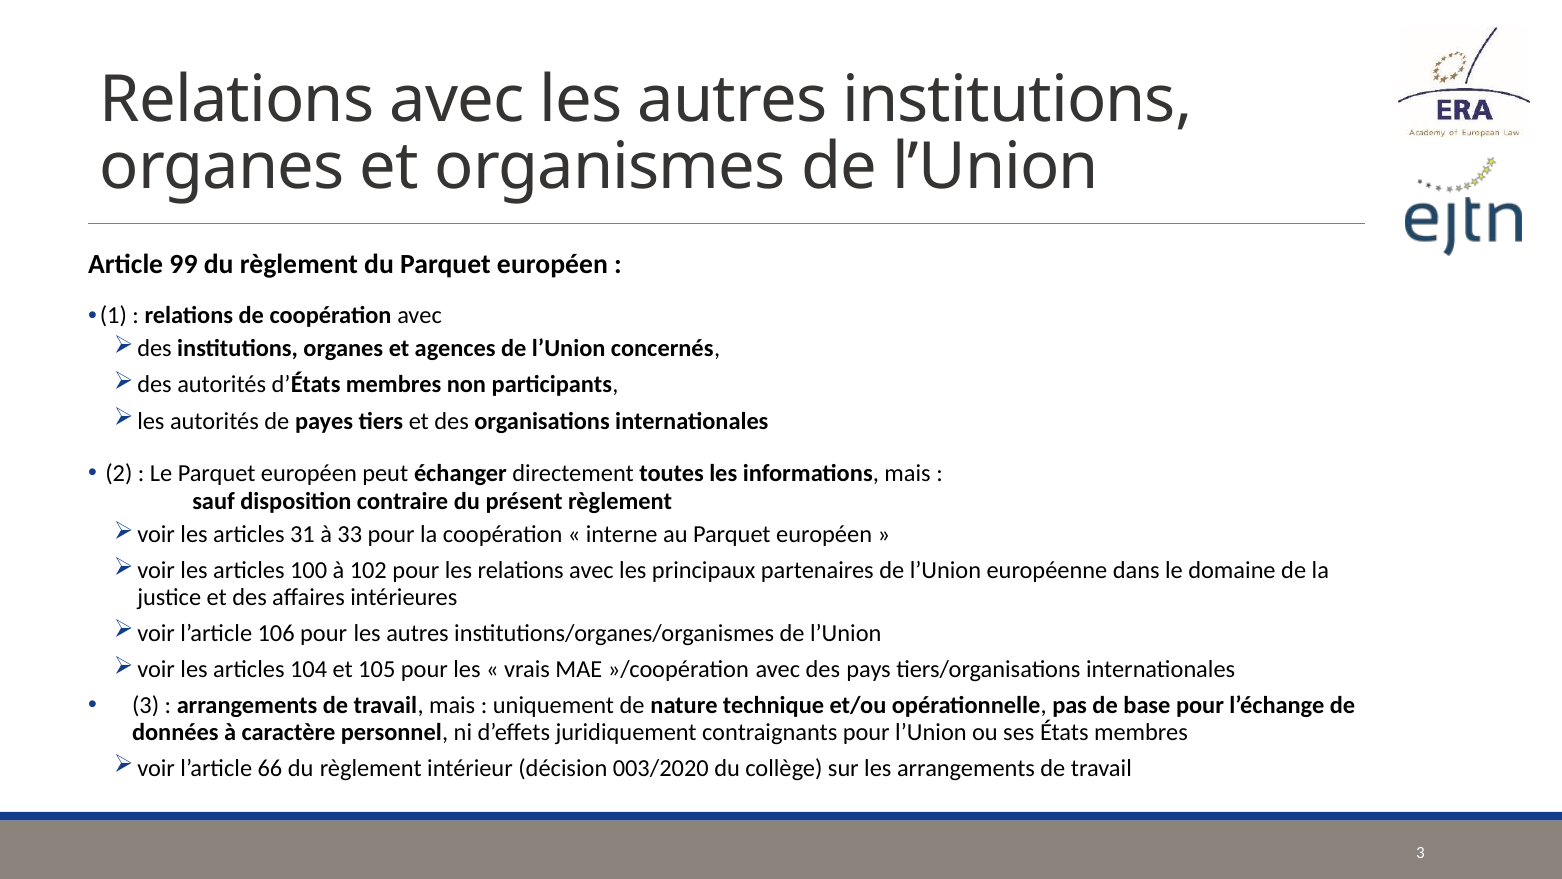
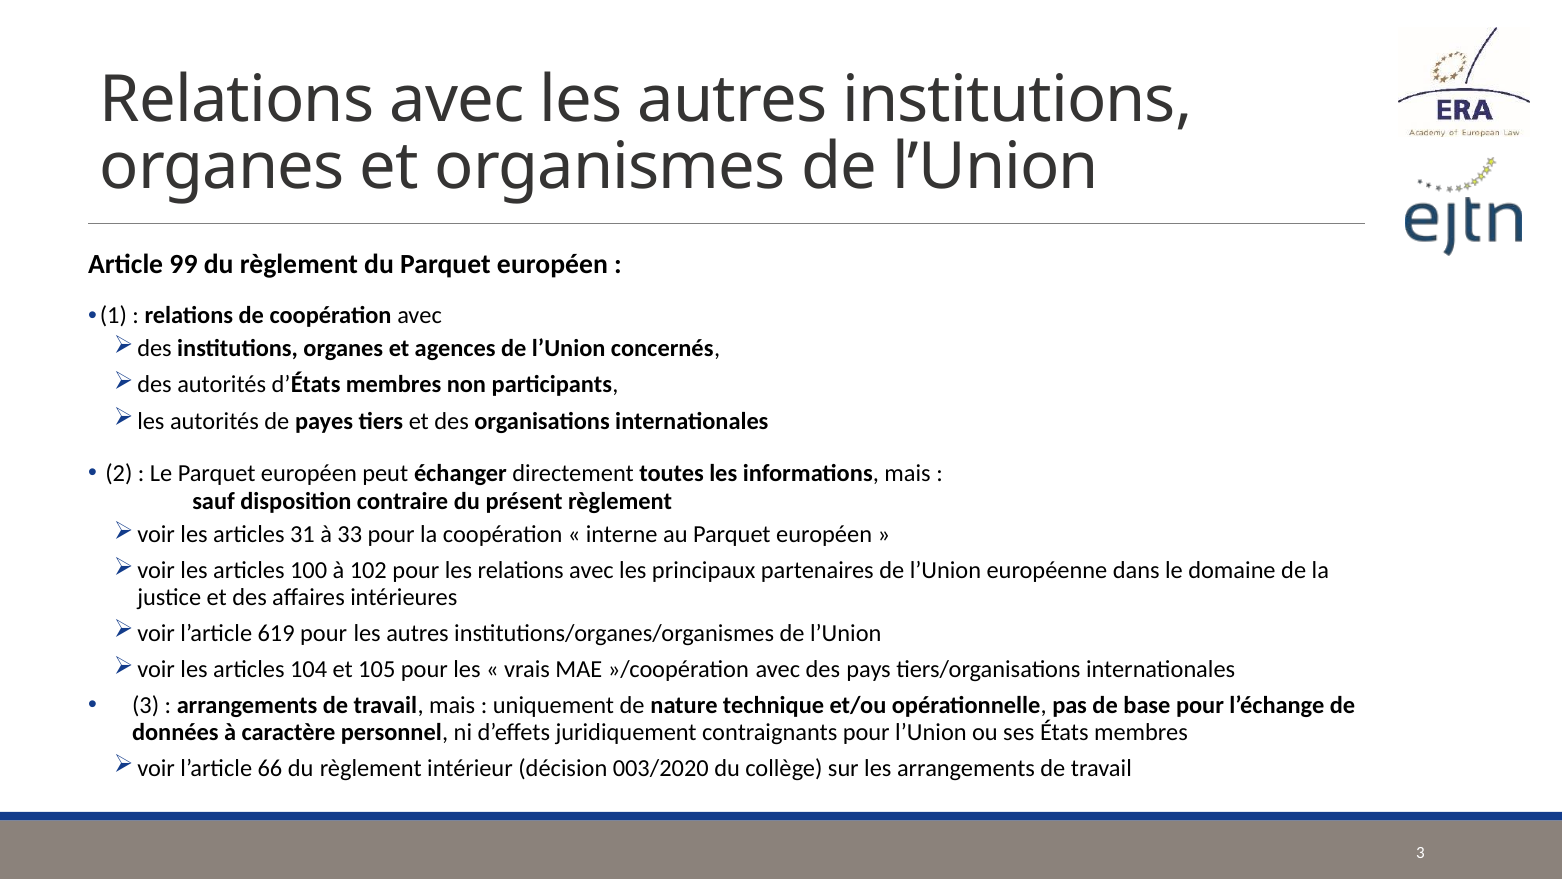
106: 106 -> 619
